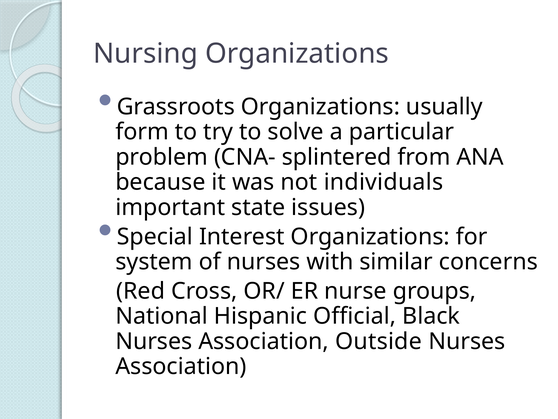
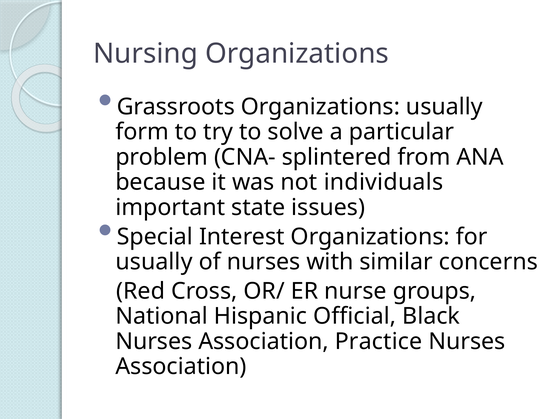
system at (154, 262): system -> usually
Outside: Outside -> Practice
